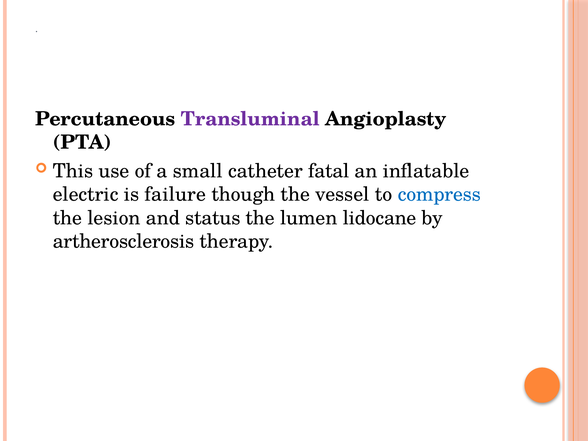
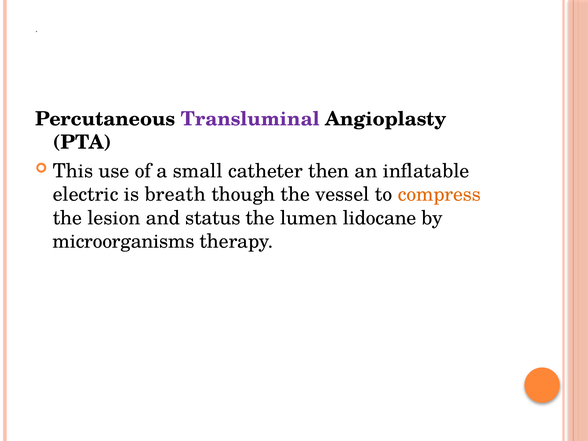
fatal: fatal -> then
failure: failure -> breath
compress colour: blue -> orange
artherosclerosis: artherosclerosis -> microorganisms
